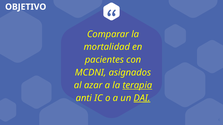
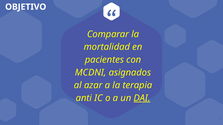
terapia underline: present -> none
